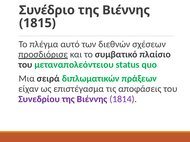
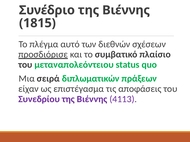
1814: 1814 -> 4113
